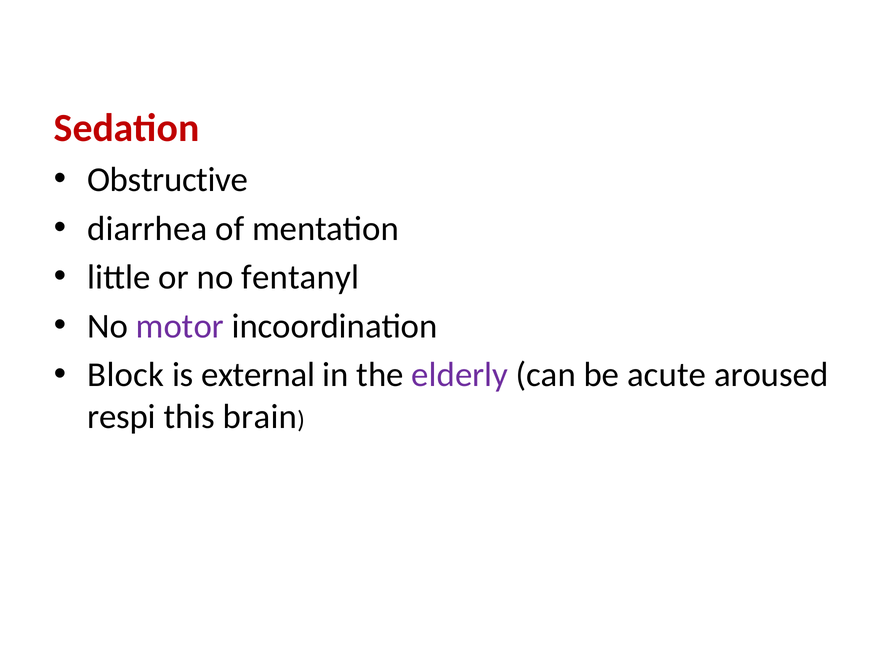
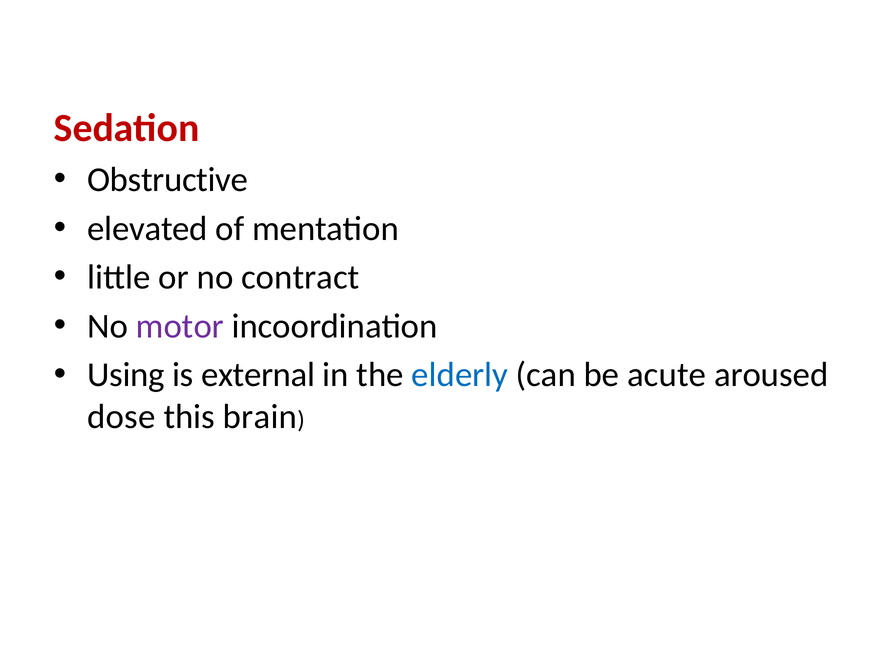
diarrhea: diarrhea -> elevated
fentanyl: fentanyl -> contract
Block: Block -> Using
elderly colour: purple -> blue
respi: respi -> dose
